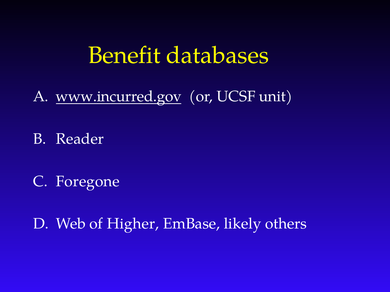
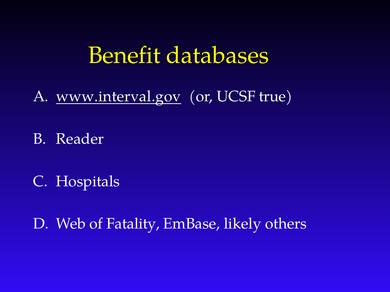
www.incurred.gov: www.incurred.gov -> www.interval.gov
unit: unit -> true
Foregone: Foregone -> Hospitals
Higher: Higher -> Fatality
